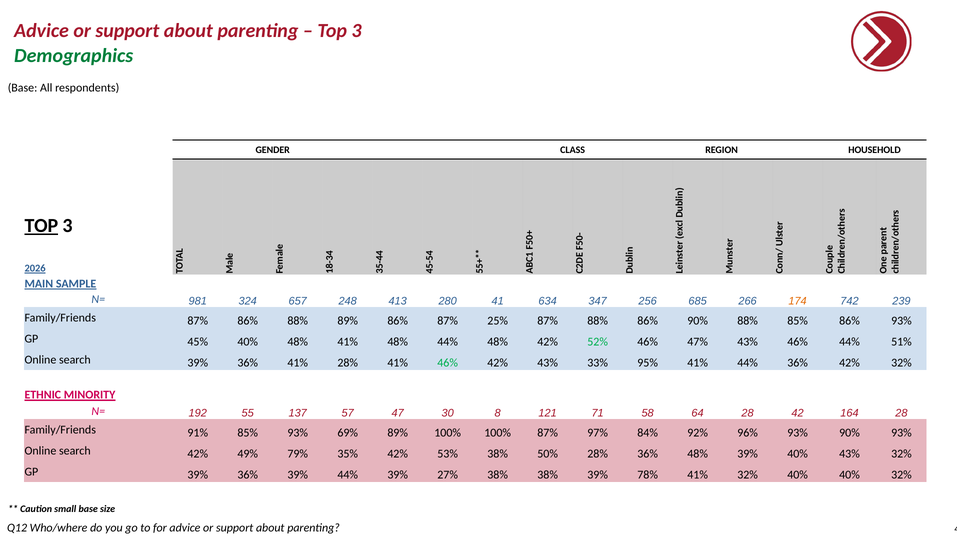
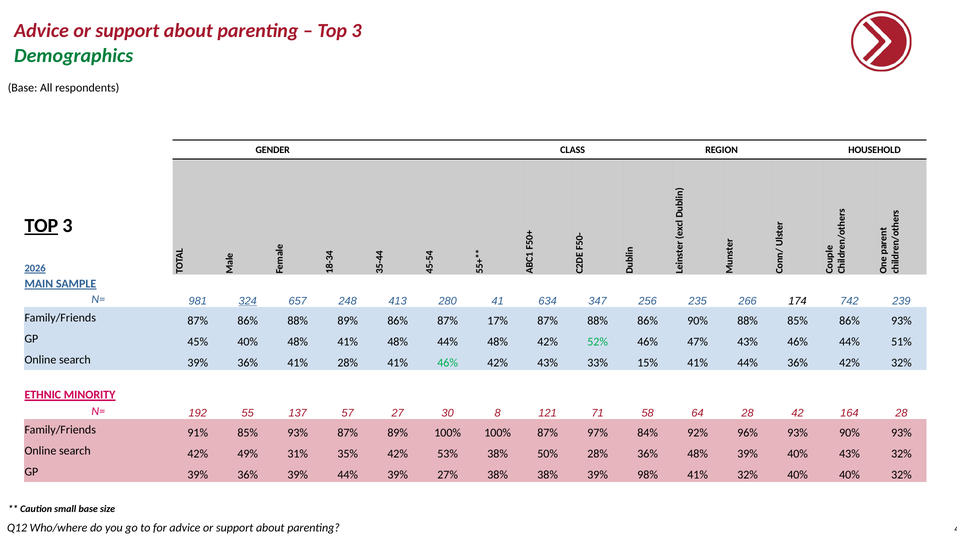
324 underline: none -> present
685: 685 -> 235
174 colour: orange -> black
25%: 25% -> 17%
95%: 95% -> 15%
47: 47 -> 27
93% 69%: 69% -> 87%
79%: 79% -> 31%
78%: 78% -> 98%
